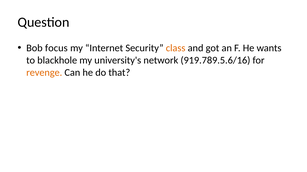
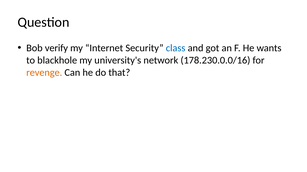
focus: focus -> verify
class colour: orange -> blue
919.789.5.6/16: 919.789.5.6/16 -> 178.230.0.0/16
